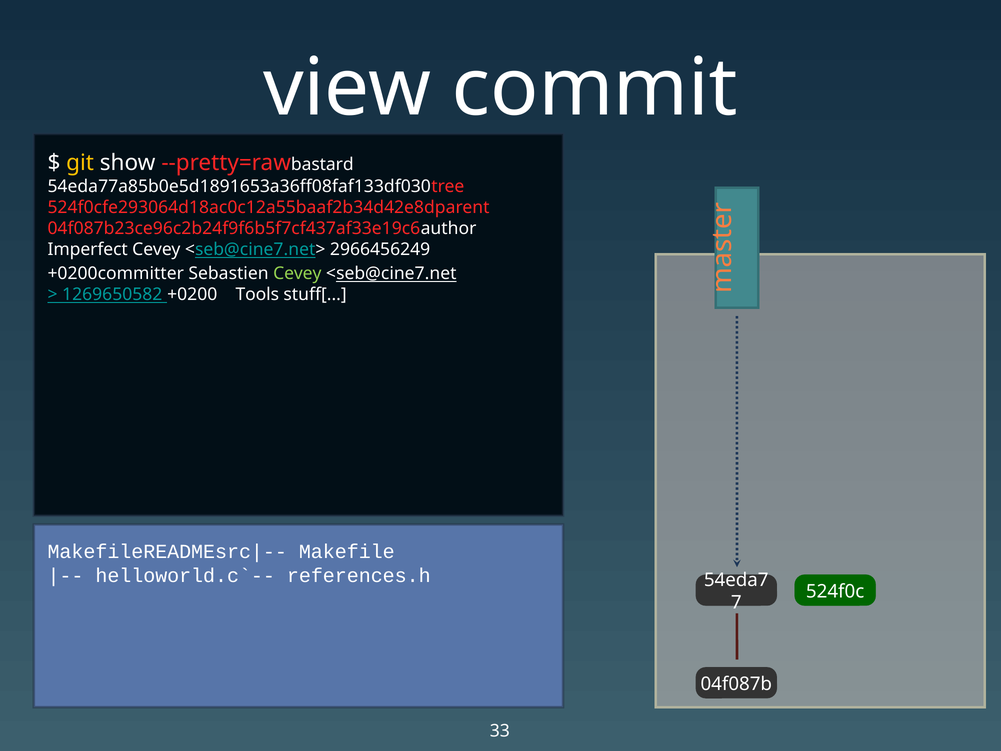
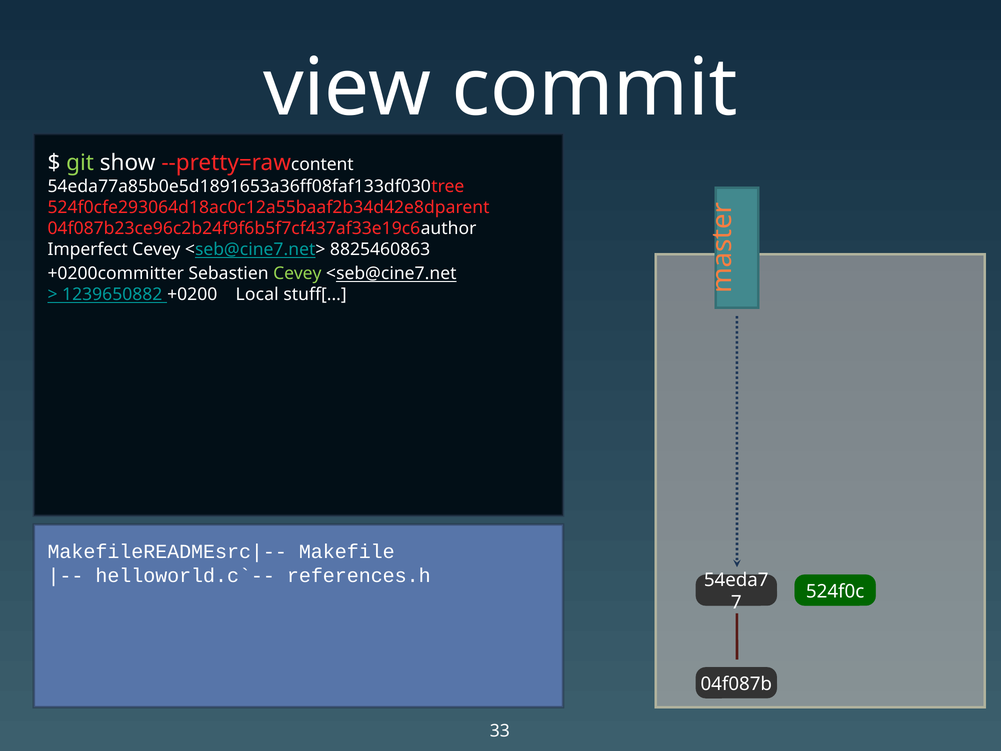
git colour: yellow -> light green
bastard: bastard -> content
2966456249: 2966456249 -> 8825460863
1269650582: 1269650582 -> 1239650882
Tools: Tools -> Local
